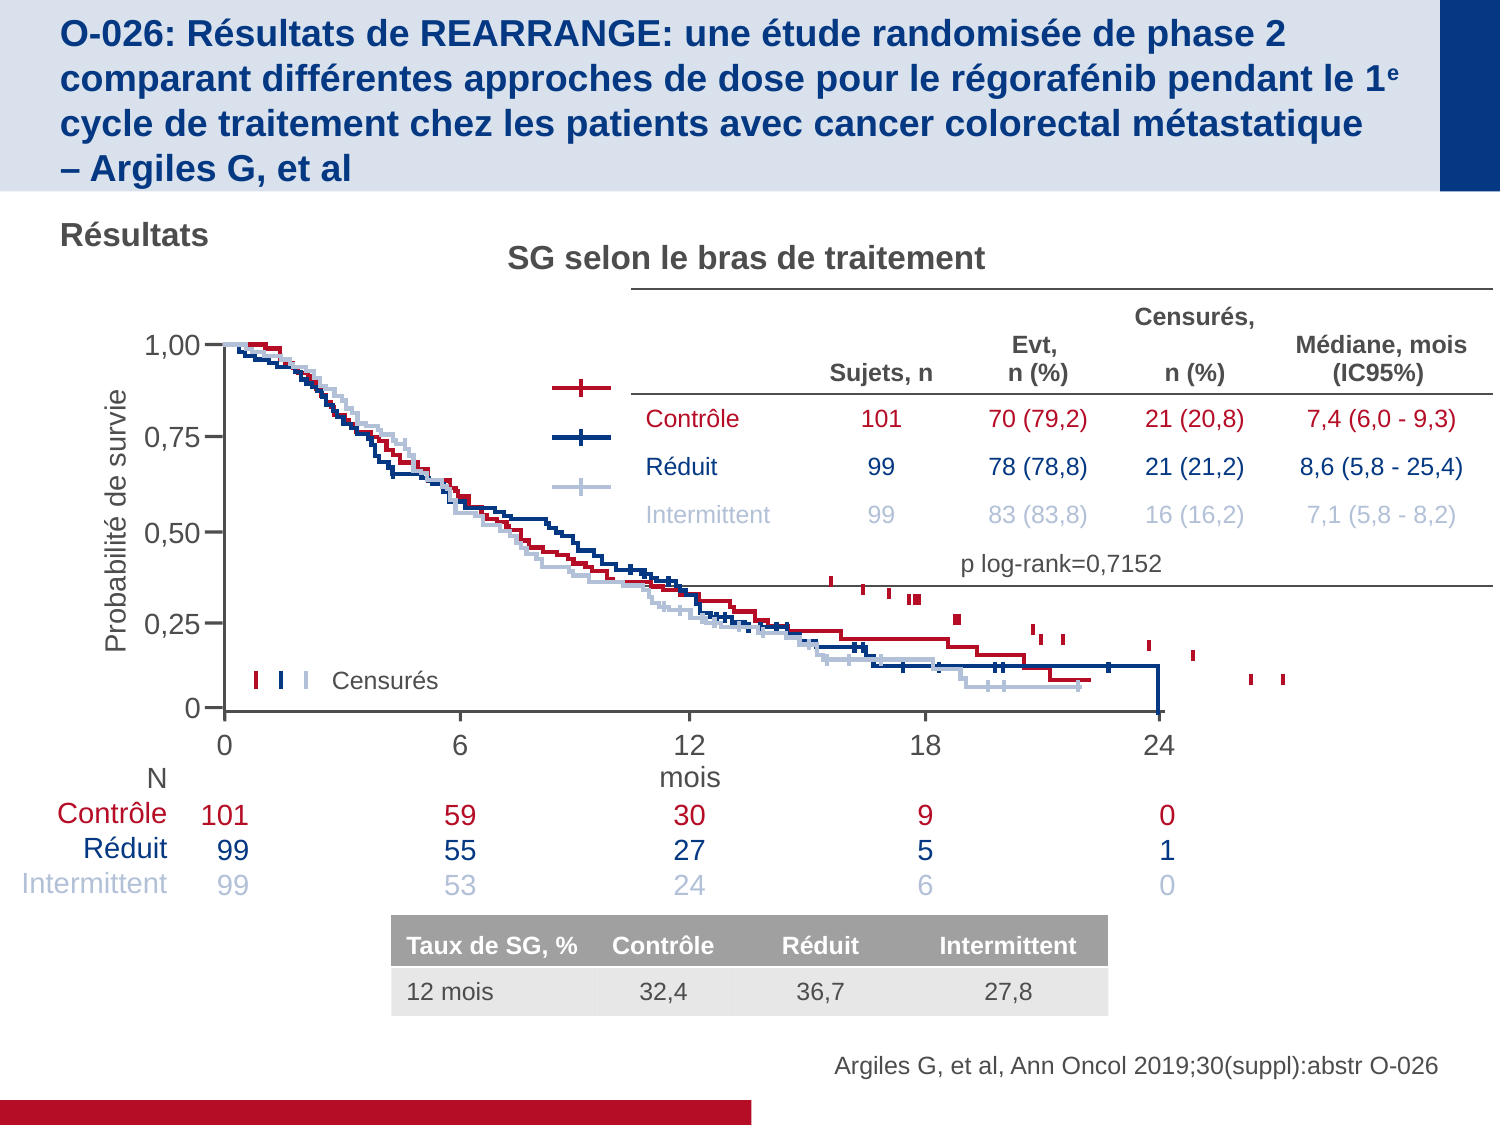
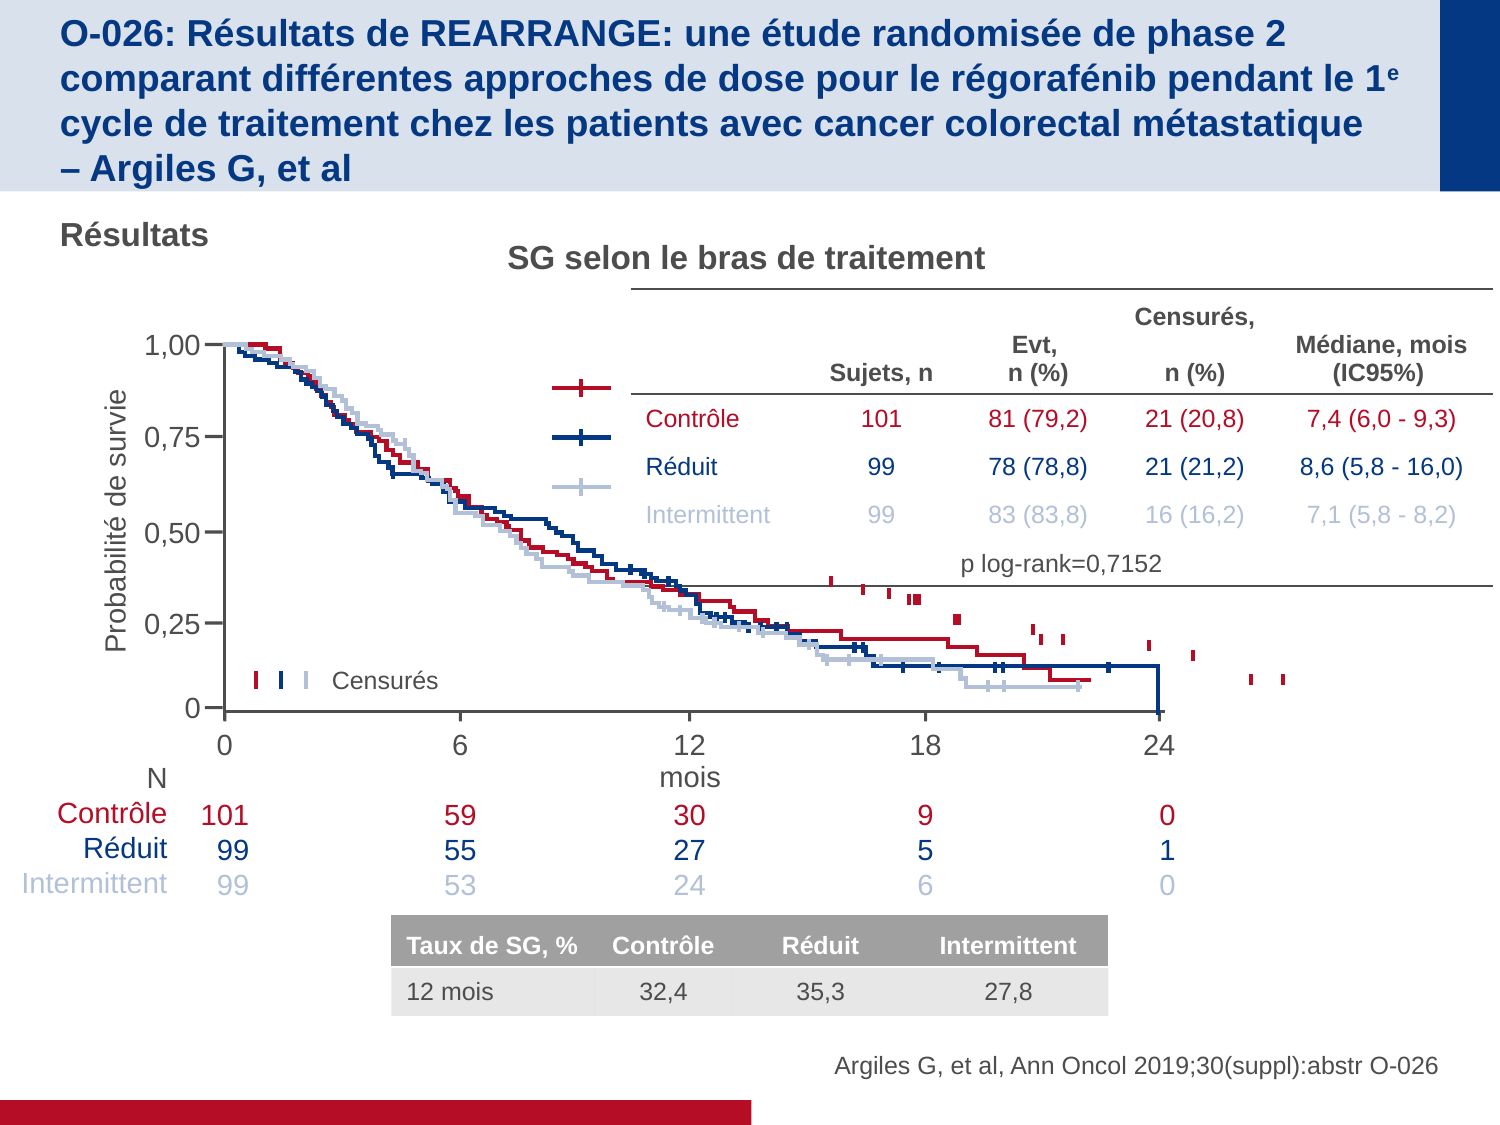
70: 70 -> 81
25,4: 25,4 -> 16,0
36,7: 36,7 -> 35,3
